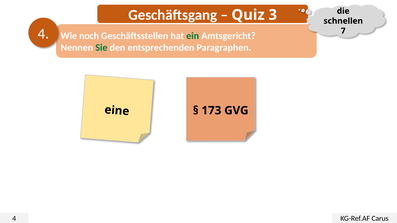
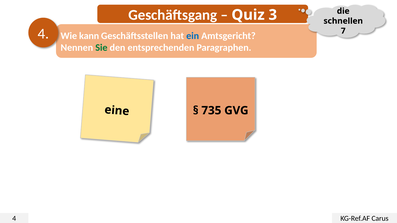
noch: noch -> kann
ein colour: green -> blue
173: 173 -> 735
